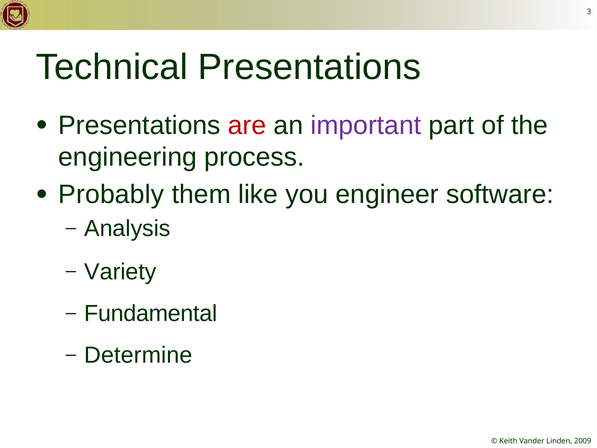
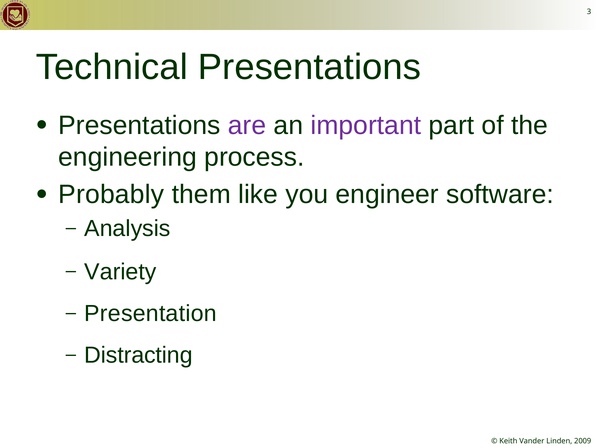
are colour: red -> purple
Fundamental: Fundamental -> Presentation
Determine: Determine -> Distracting
